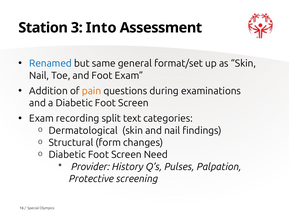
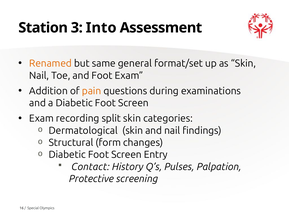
Renamed colour: blue -> orange
split text: text -> skin
Need: Need -> Entry
Provider: Provider -> Contact
